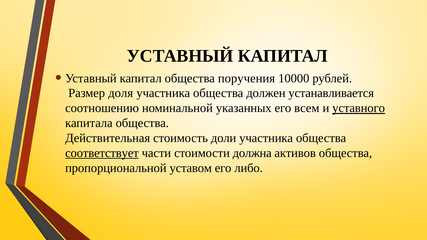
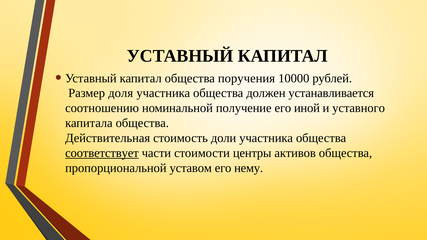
указанных: указанных -> получение
всем: всем -> иной
уставного underline: present -> none
должна: должна -> центры
либо: либо -> нему
